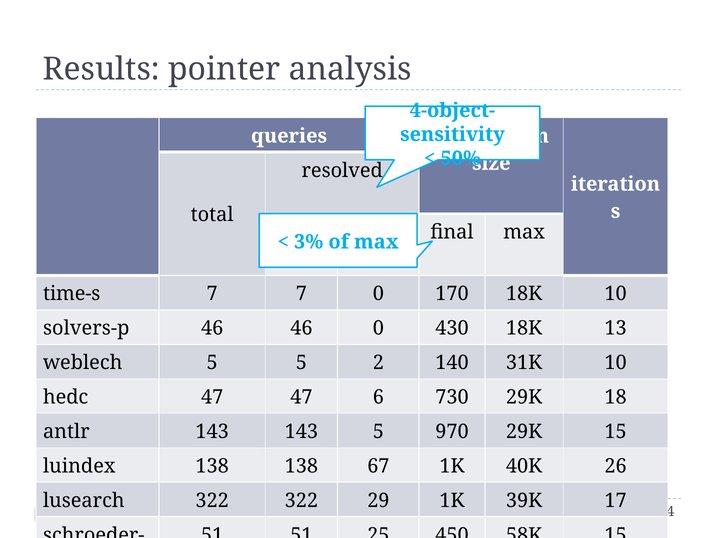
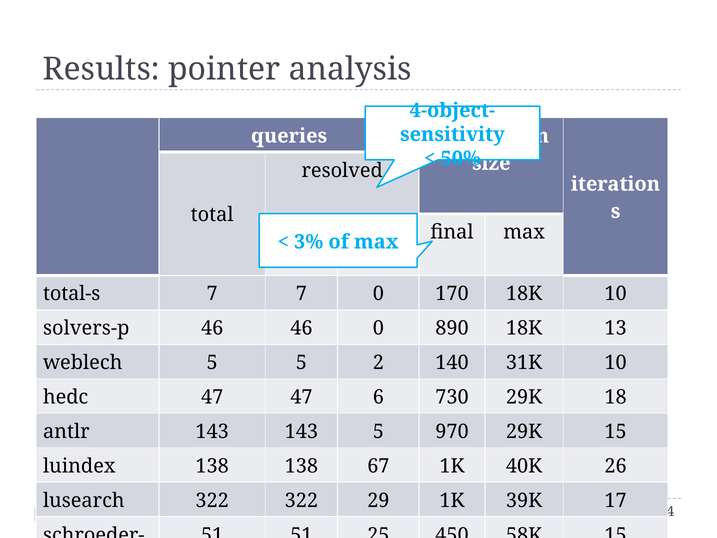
time-s: time-s -> total-s
430: 430 -> 890
